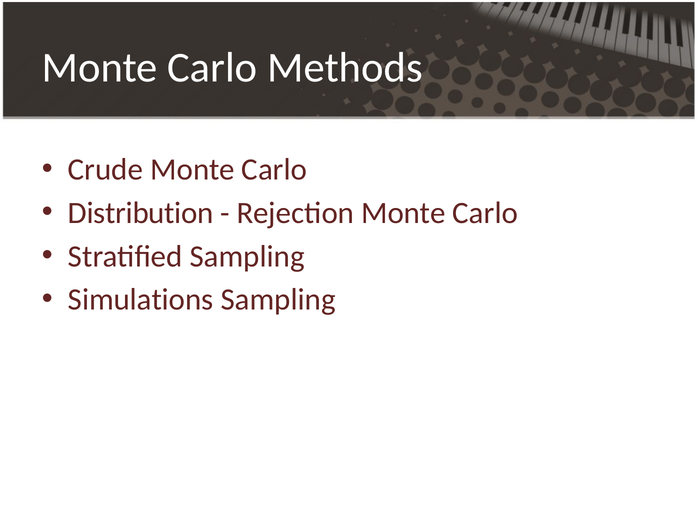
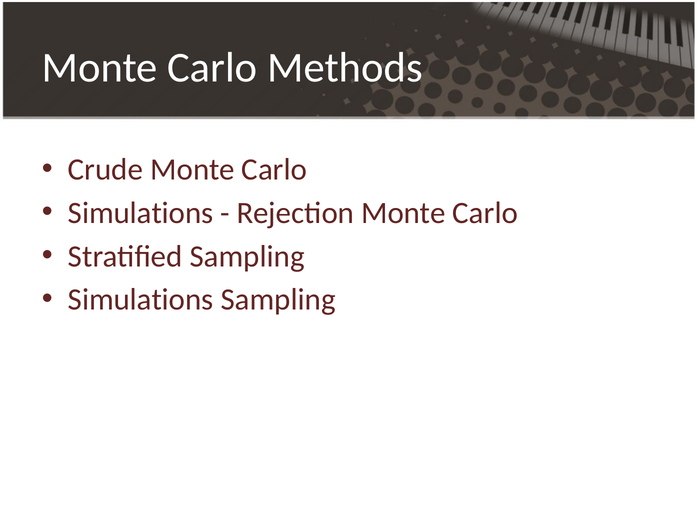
Distribution at (141, 213): Distribution -> Simulations
